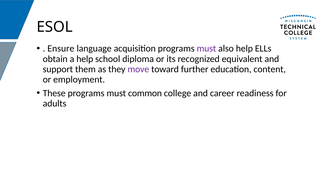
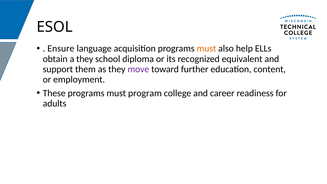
must at (206, 49) colour: purple -> orange
a help: help -> they
common: common -> program
